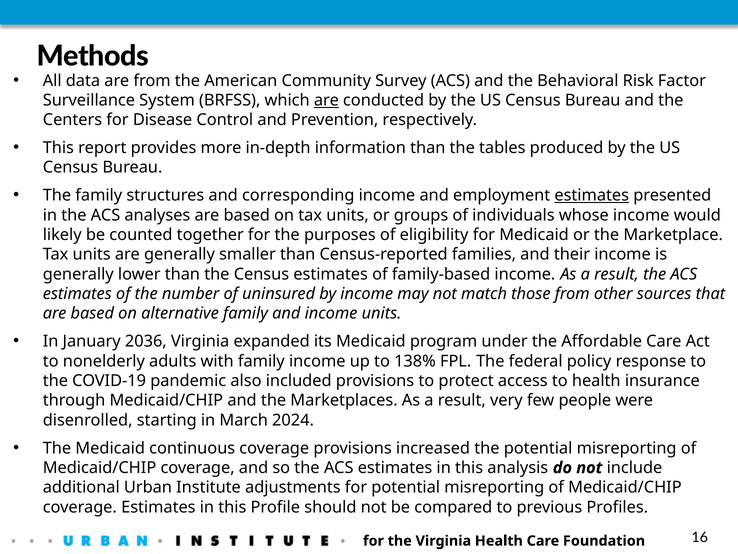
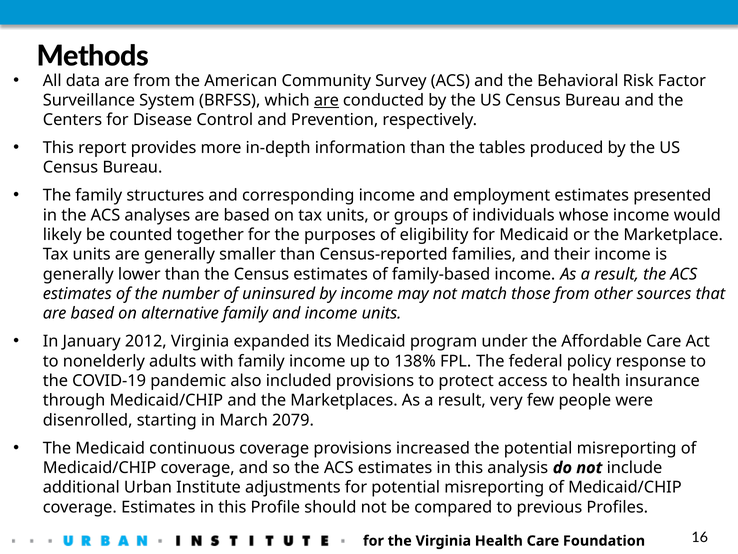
estimates at (592, 195) underline: present -> none
2036: 2036 -> 2012
2024: 2024 -> 2079
